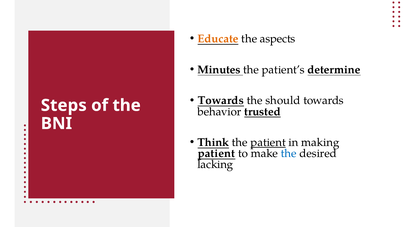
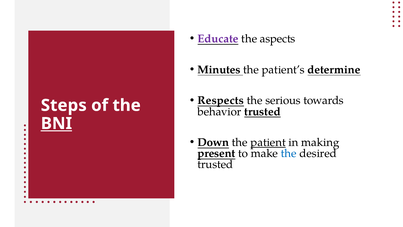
Educate colour: orange -> purple
Towards at (221, 100): Towards -> Respects
should: should -> serious
BNI underline: none -> present
Think: Think -> Down
patient at (216, 153): patient -> present
lacking at (215, 164): lacking -> trusted
